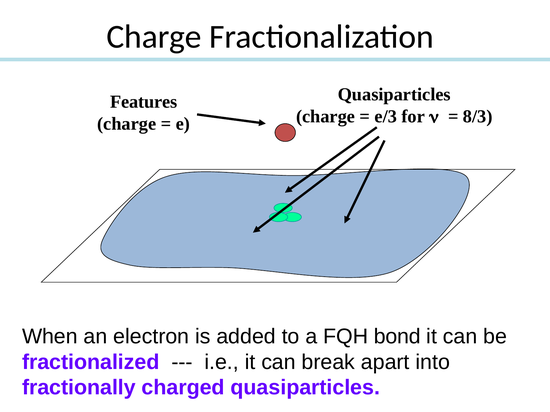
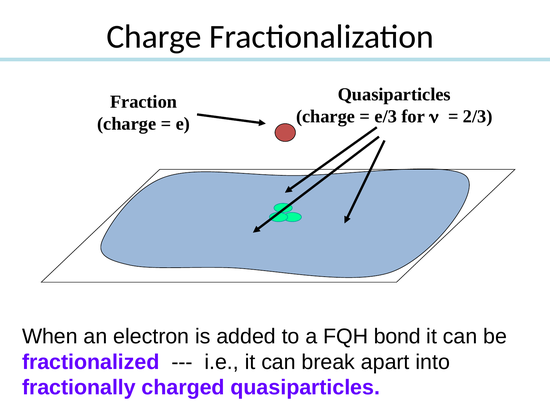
Features: Features -> Fraction
8/3: 8/3 -> 2/3
